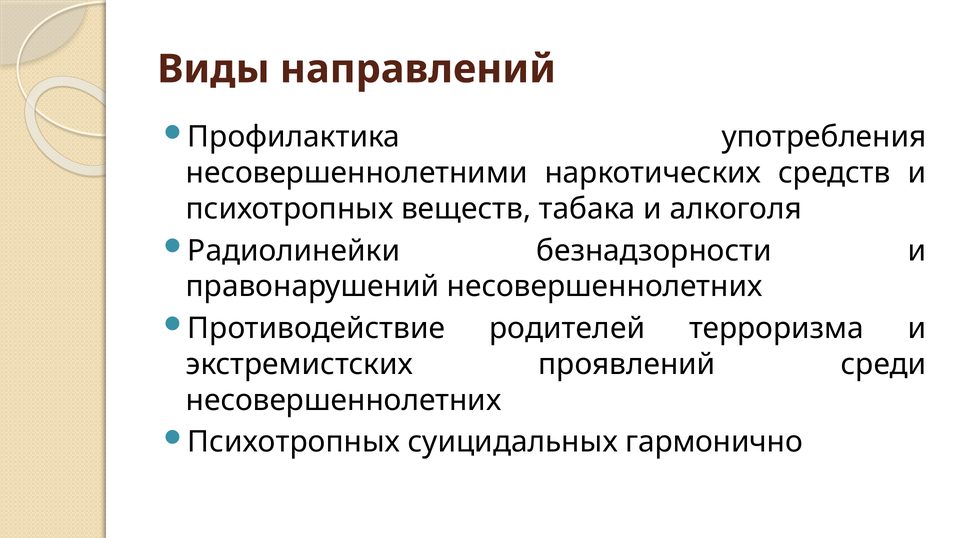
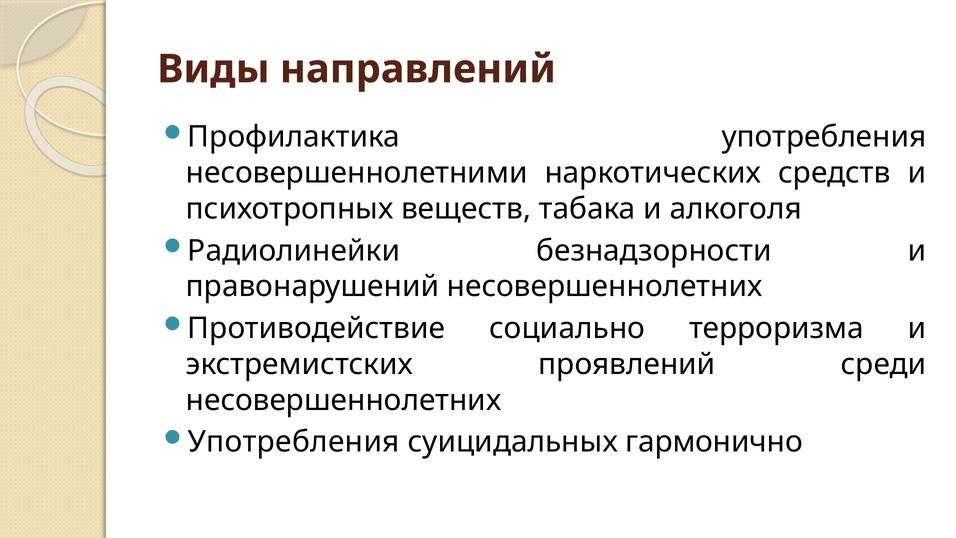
родителей: родителей -> социально
Психотропных at (294, 442): Психотропных -> Употребления
